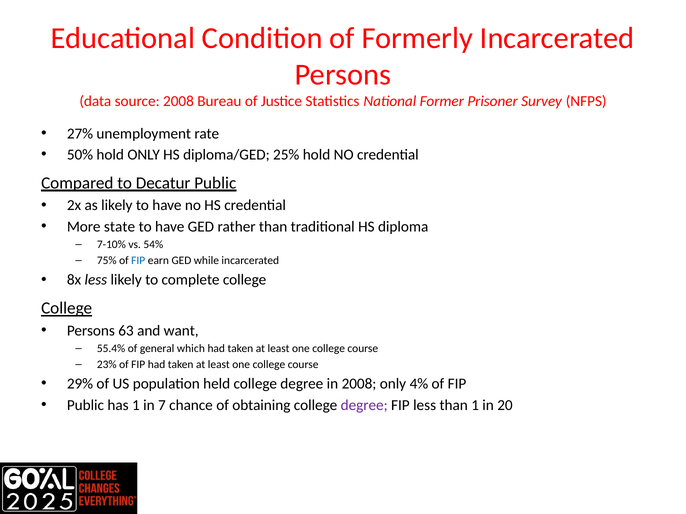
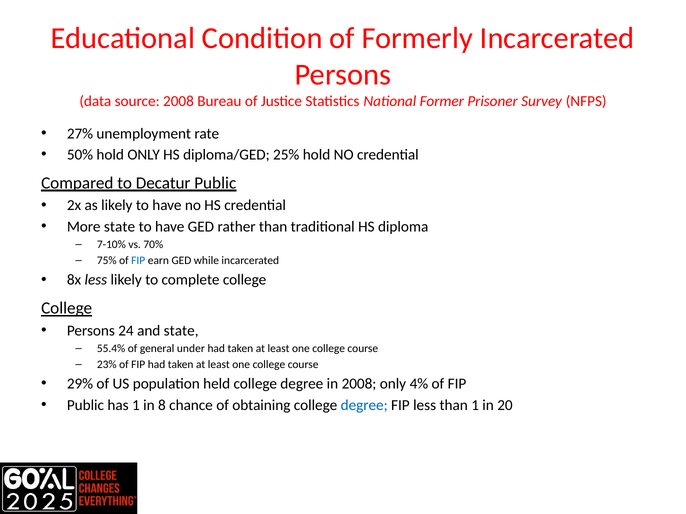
54%: 54% -> 70%
63: 63 -> 24
and want: want -> state
which: which -> under
7: 7 -> 8
degree at (364, 405) colour: purple -> blue
